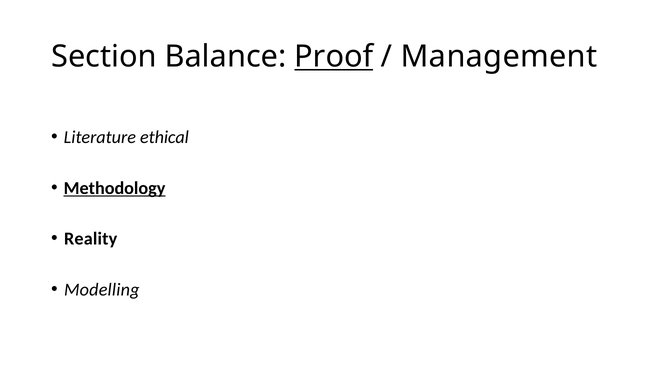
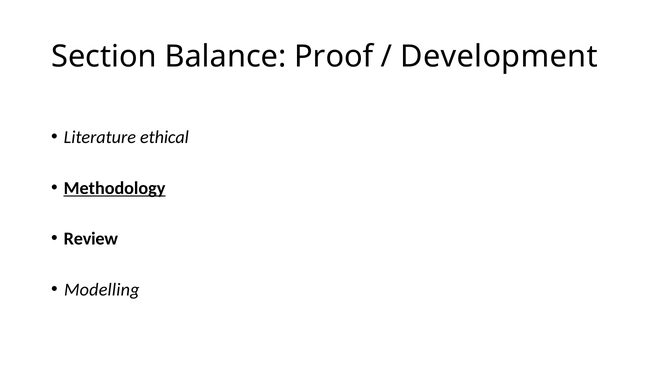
Proof underline: present -> none
Management: Management -> Development
Reality: Reality -> Review
